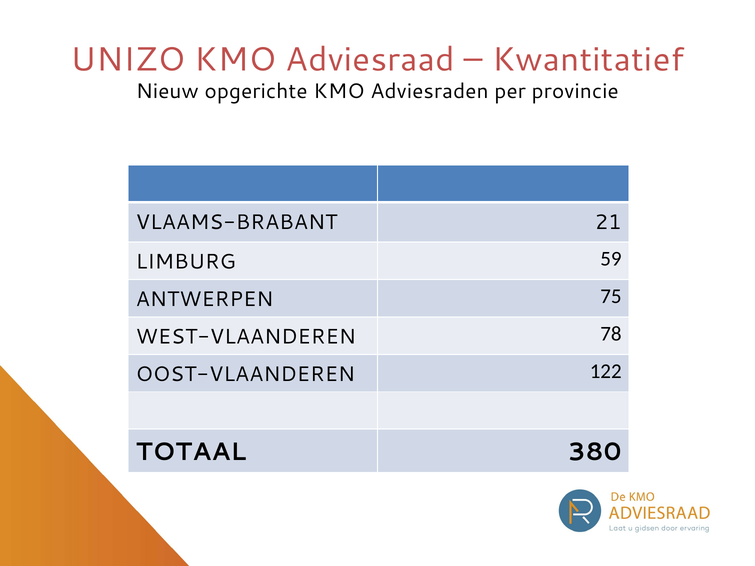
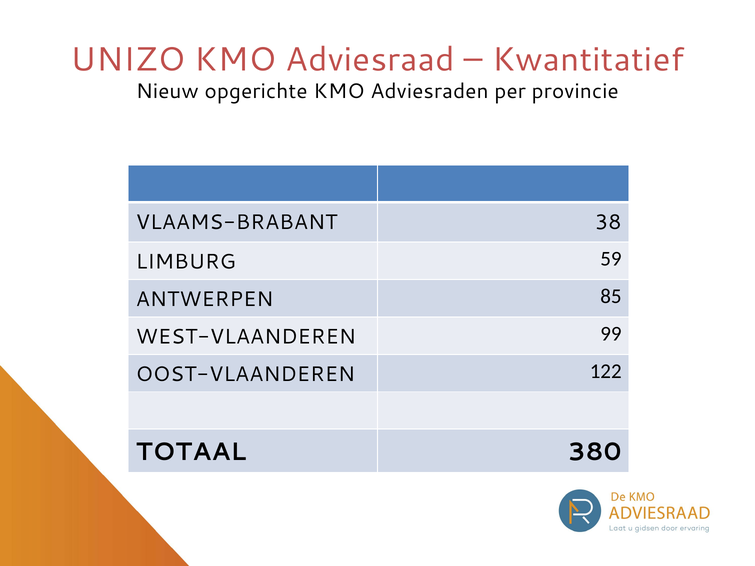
21: 21 -> 38
75: 75 -> 85
78: 78 -> 99
